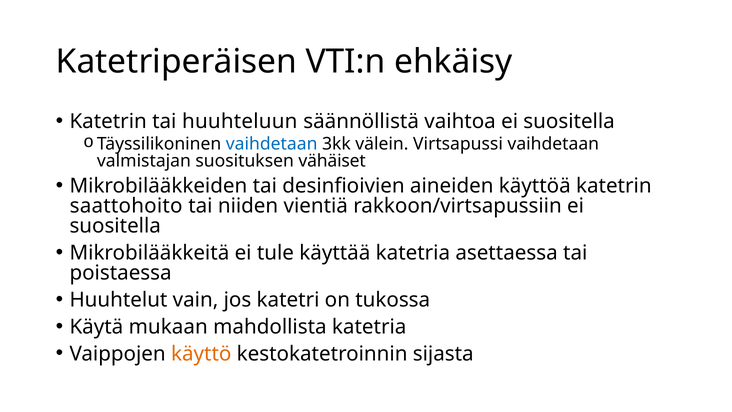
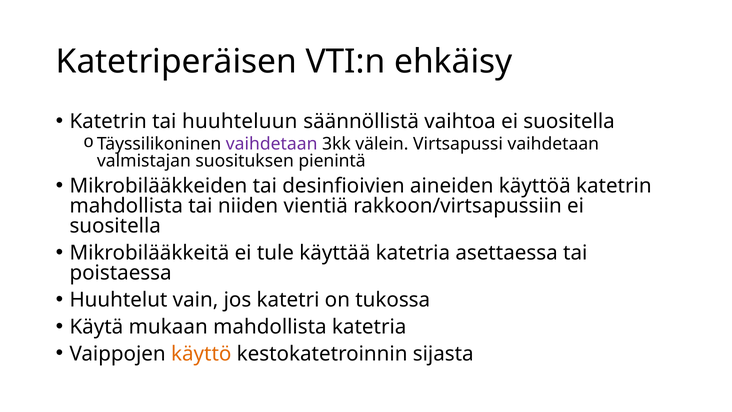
vaihdetaan at (272, 144) colour: blue -> purple
vähäiset: vähäiset -> pienintä
saattohoito at (126, 206): saattohoito -> mahdollista
